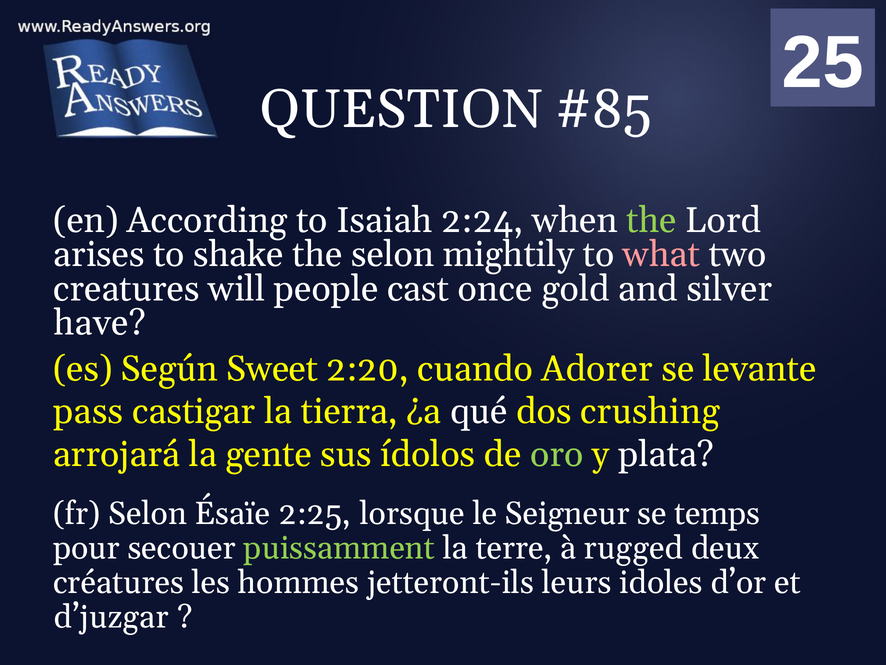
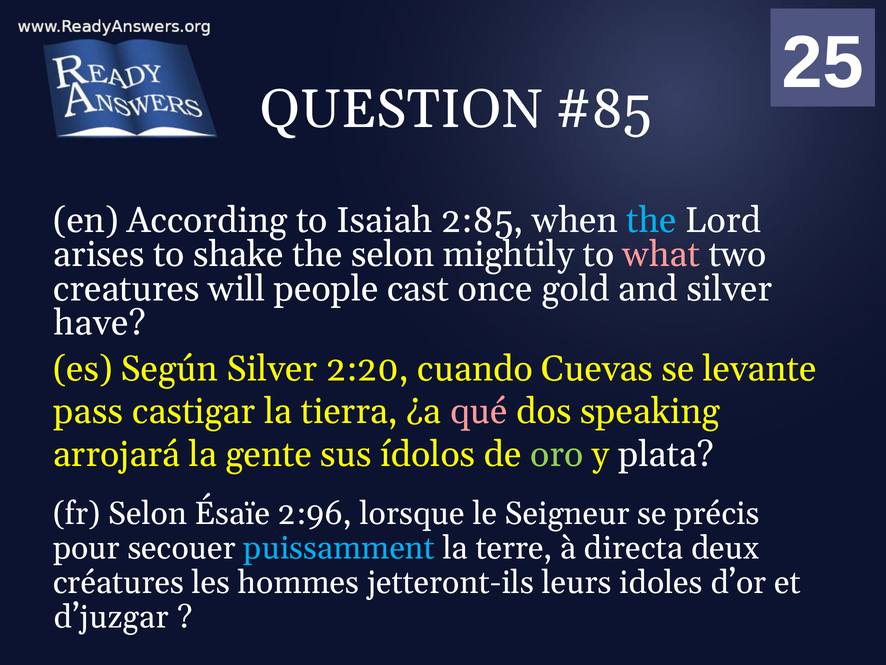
2:24: 2:24 -> 2:85
the at (652, 220) colour: light green -> light blue
Según Sweet: Sweet -> Silver
Adorer: Adorer -> Cuevas
qué colour: white -> pink
crushing: crushing -> speaking
2:25: 2:25 -> 2:96
temps: temps -> précis
puissamment colour: light green -> light blue
rugged: rugged -> directa
